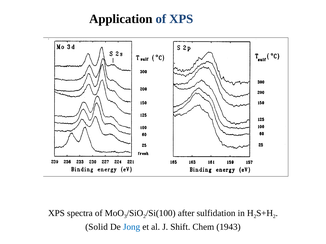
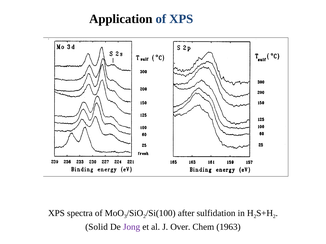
Jong colour: blue -> purple
Shift: Shift -> Over
1943: 1943 -> 1963
